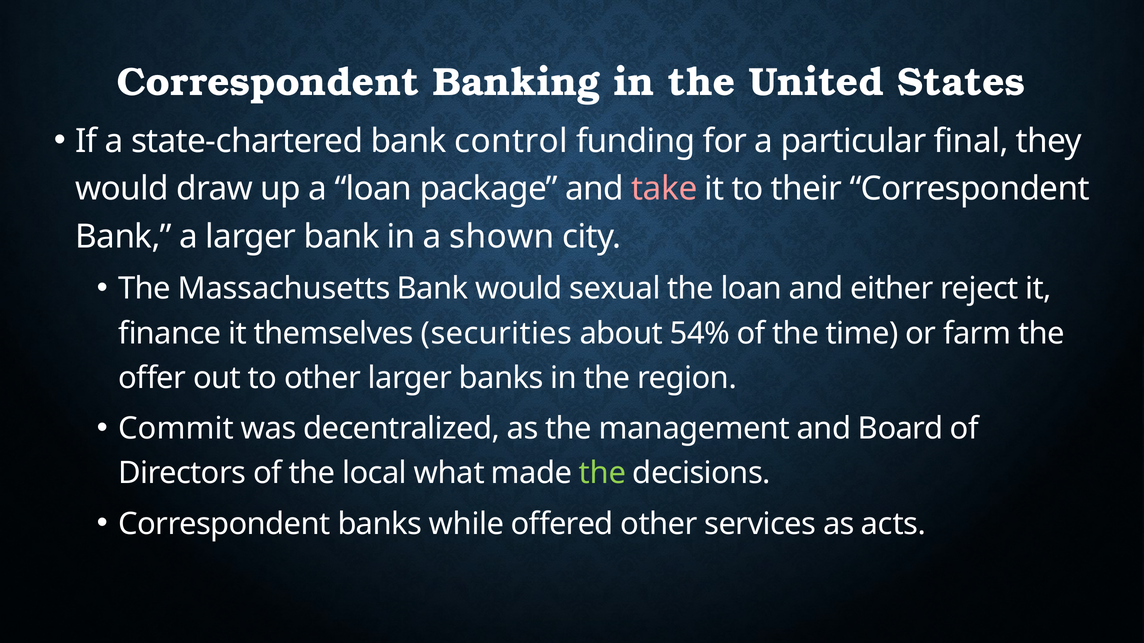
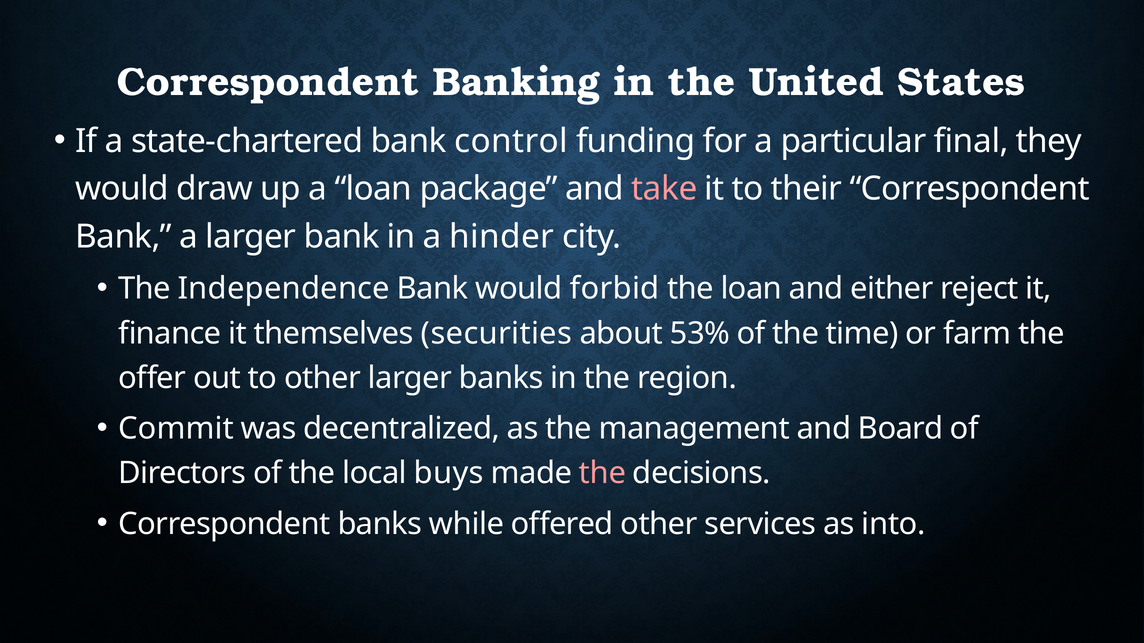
shown: shown -> hinder
Massachusetts: Massachusetts -> Independence
sexual: sexual -> forbid
54%: 54% -> 53%
what: what -> buys
the at (602, 474) colour: light green -> pink
acts: acts -> into
